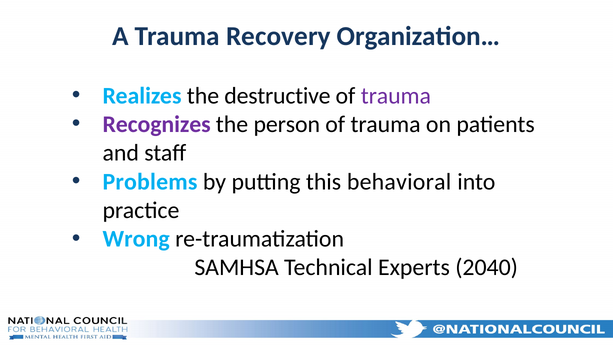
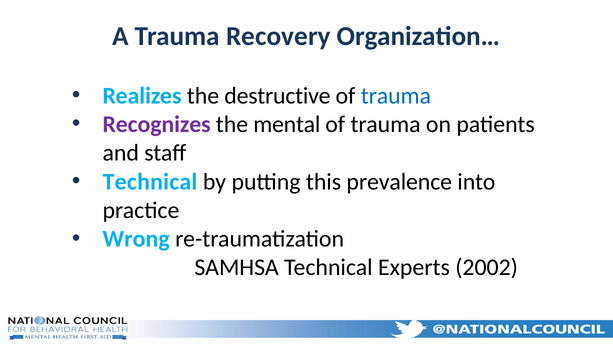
trauma at (396, 96) colour: purple -> blue
person: person -> mental
Problems at (150, 182): Problems -> Technical
behavioral: behavioral -> prevalence
2040: 2040 -> 2002
